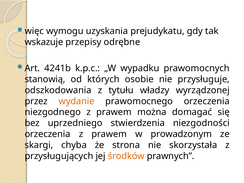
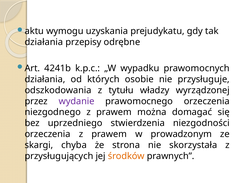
więc: więc -> aktu
wskazuje at (44, 42): wskazuje -> działania
stanowią at (45, 79): stanowią -> działania
wydanie colour: orange -> purple
